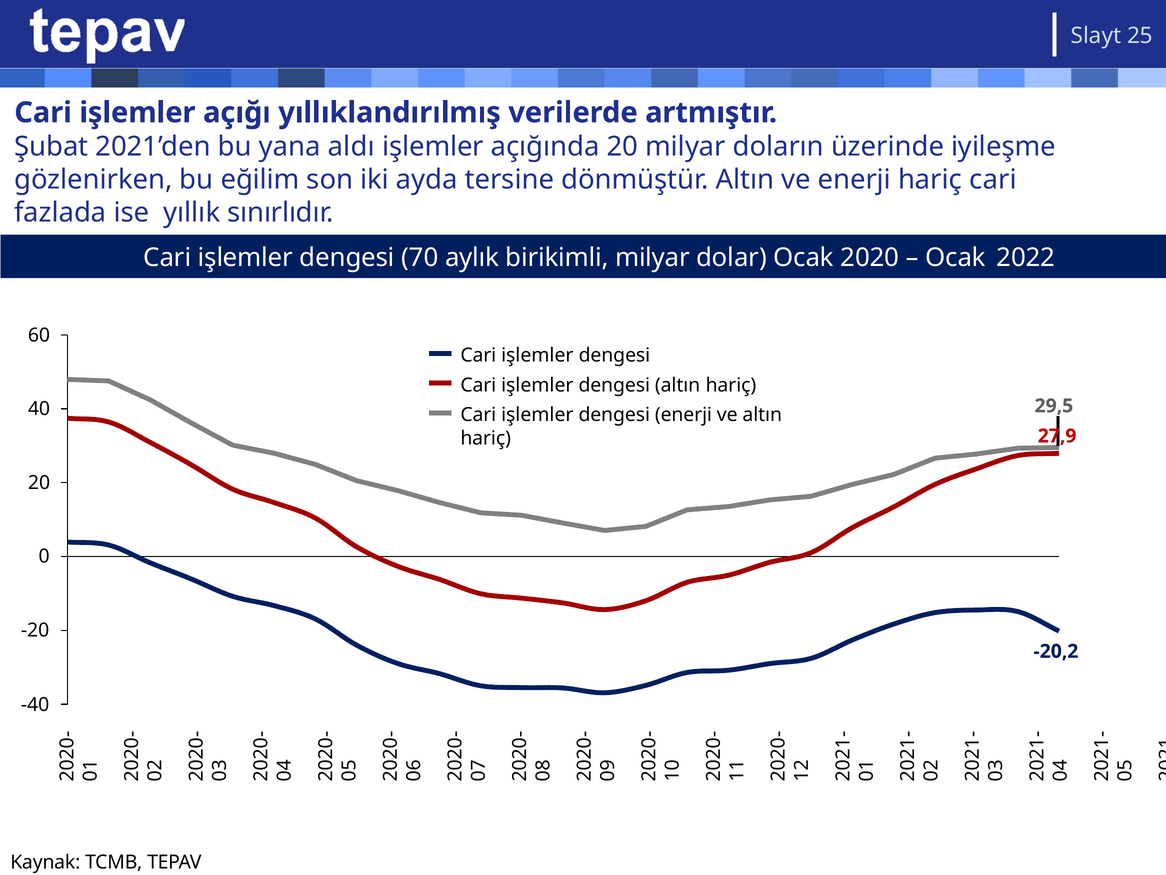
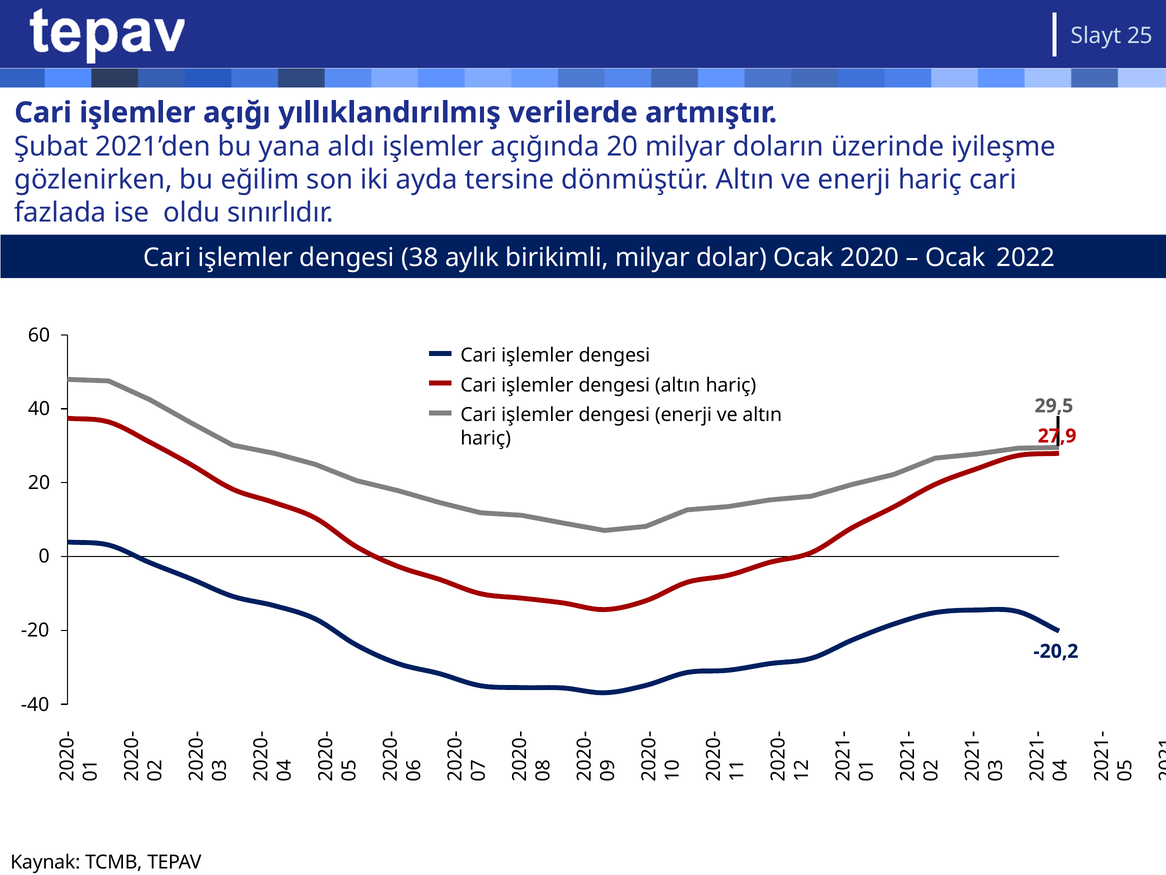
yıllık: yıllık -> oldu
70: 70 -> 38
